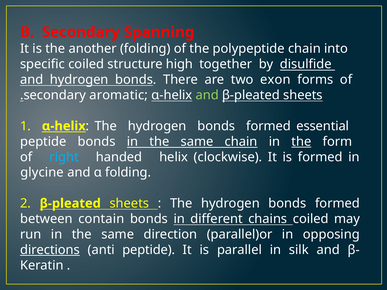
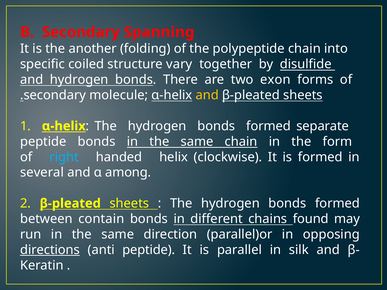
high: high -> vary
aromatic: aromatic -> molecule
and at (207, 95) colour: light green -> yellow
essential: essential -> separate
the at (301, 142) underline: present -> none
glycine: glycine -> several
α folding: folding -> among
chains coiled: coiled -> found
